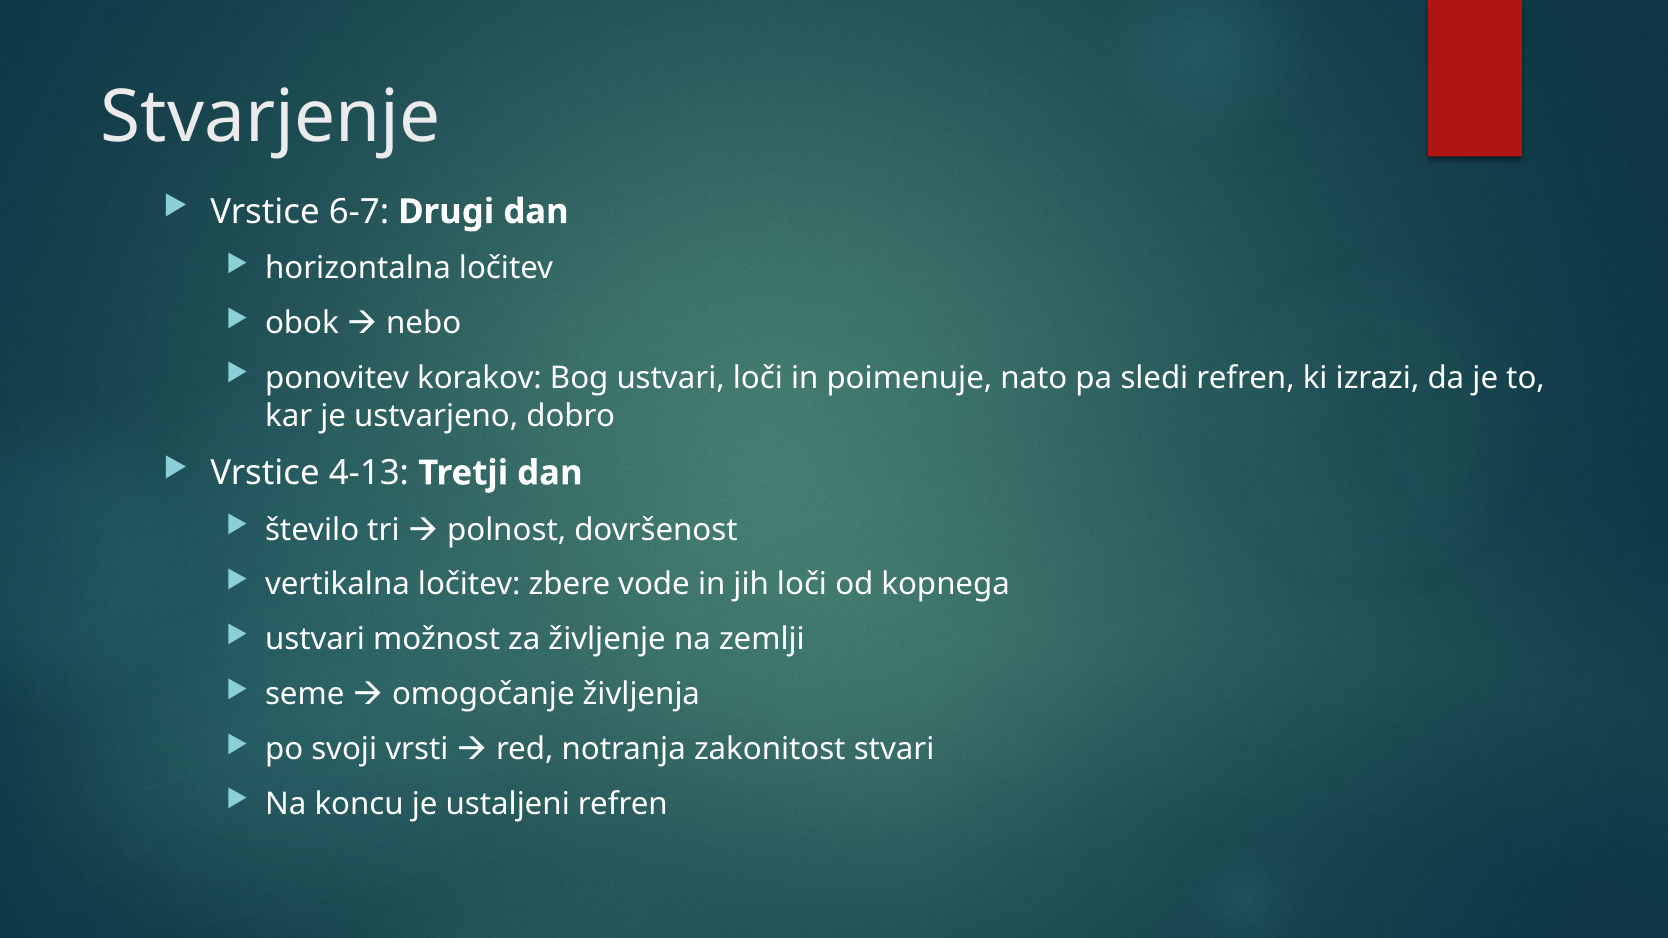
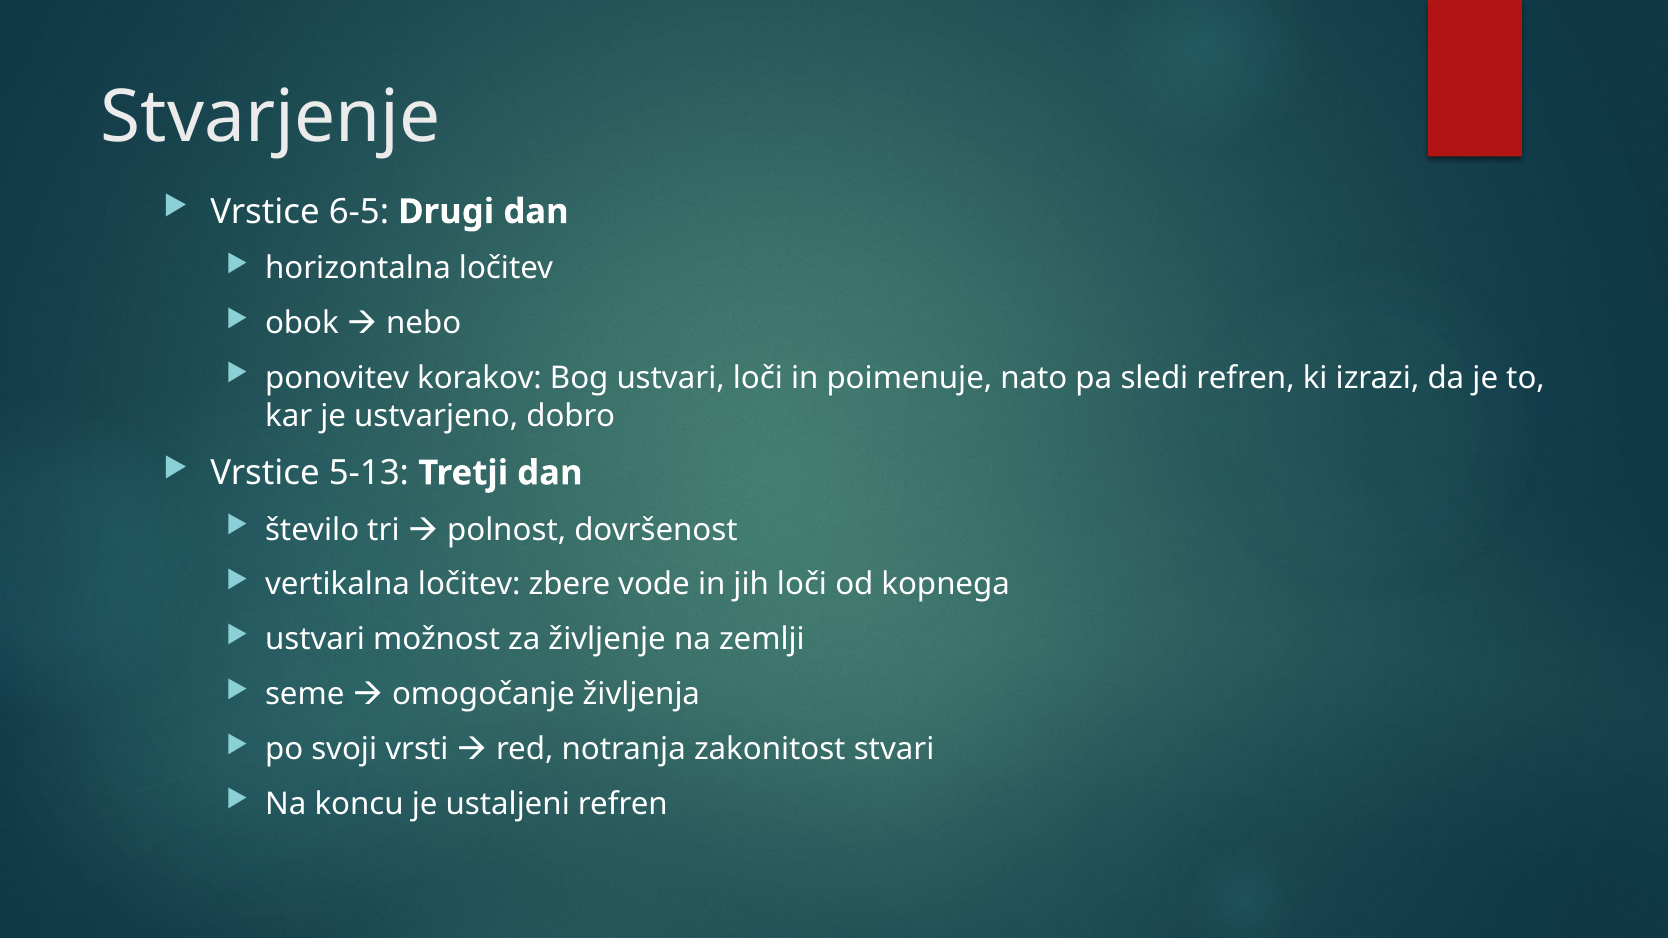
6-7: 6-7 -> 6-5
4-13: 4-13 -> 5-13
